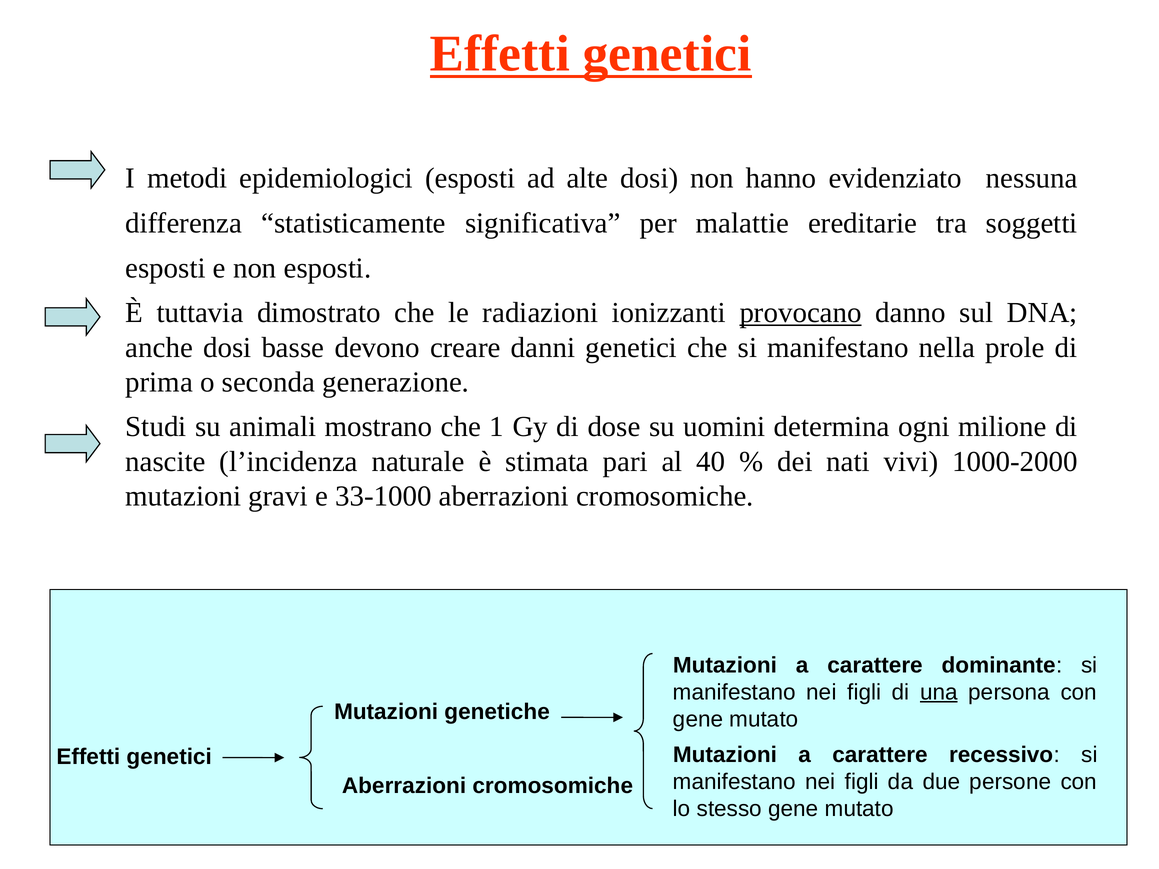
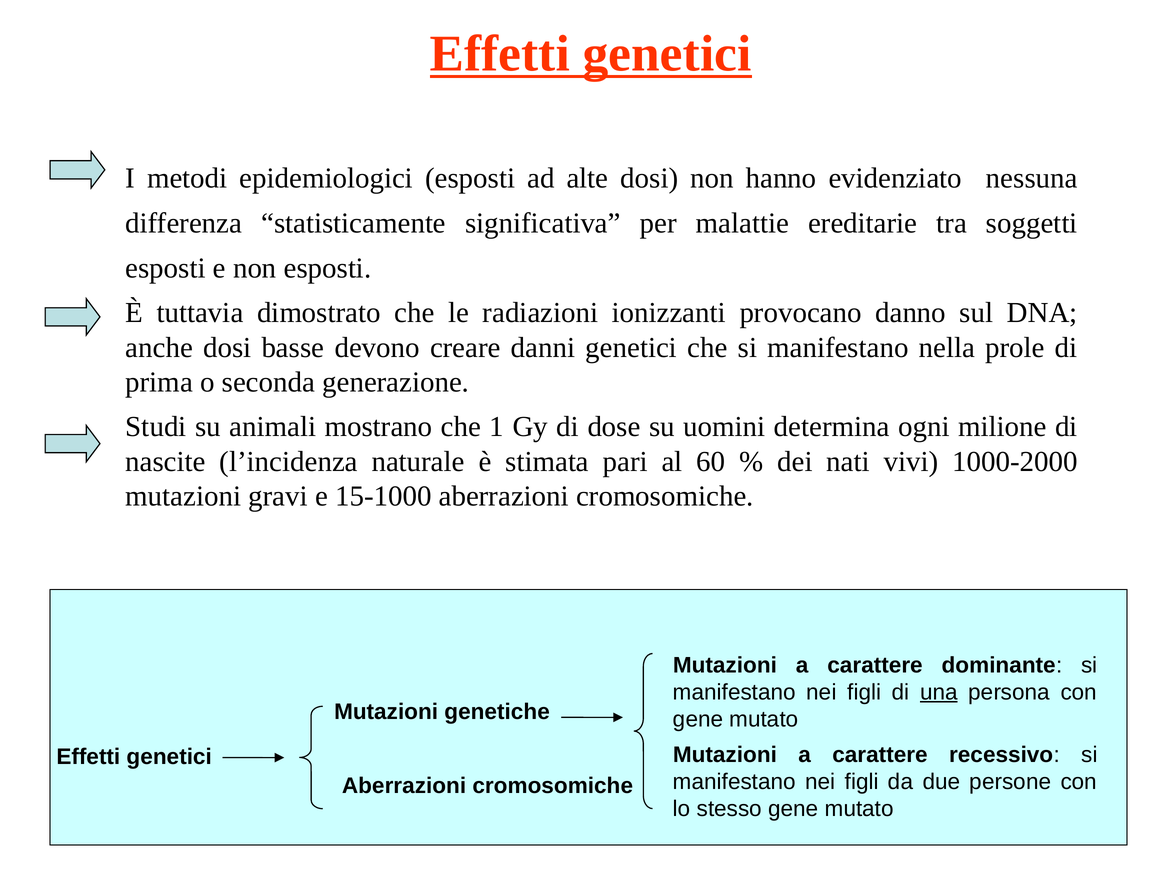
provocano underline: present -> none
40: 40 -> 60
33-1000: 33-1000 -> 15-1000
